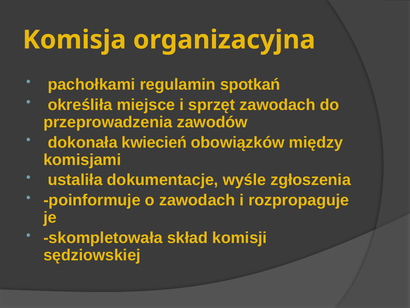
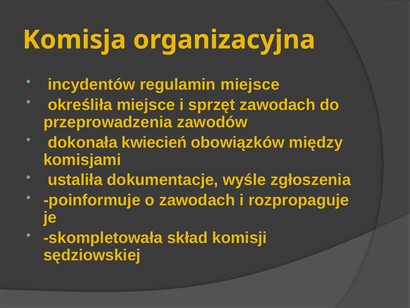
pachołkami: pachołkami -> incydentów
regulamin spotkań: spotkań -> miejsce
